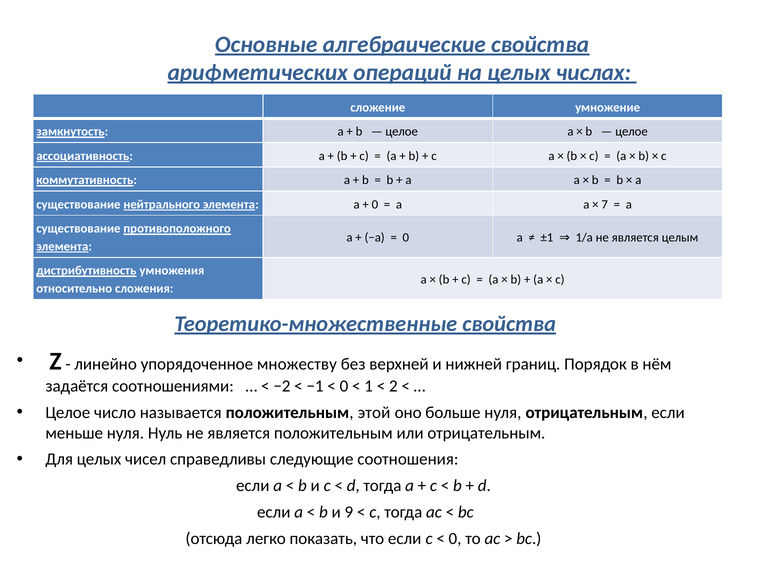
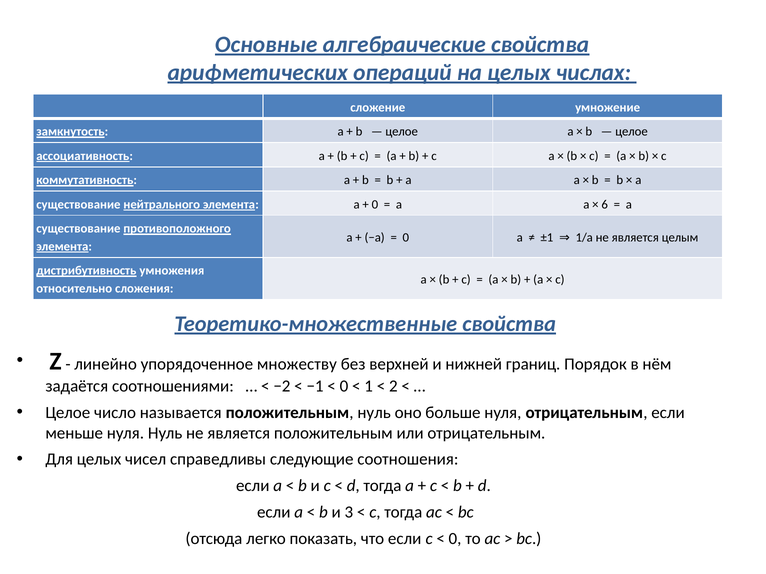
7: 7 -> 6
положительным этой: этой -> нуль
9: 9 -> 3
